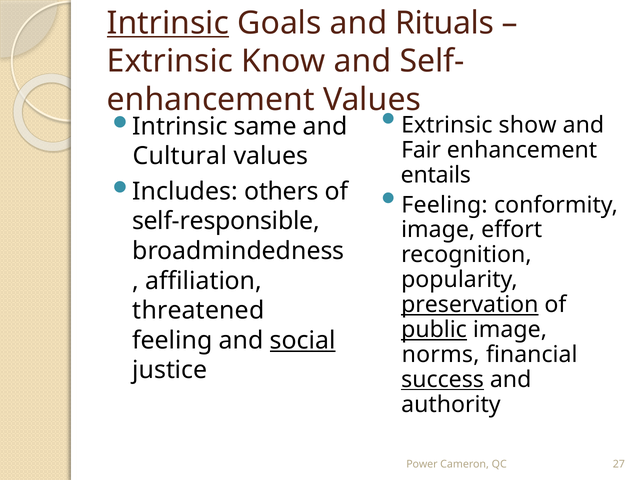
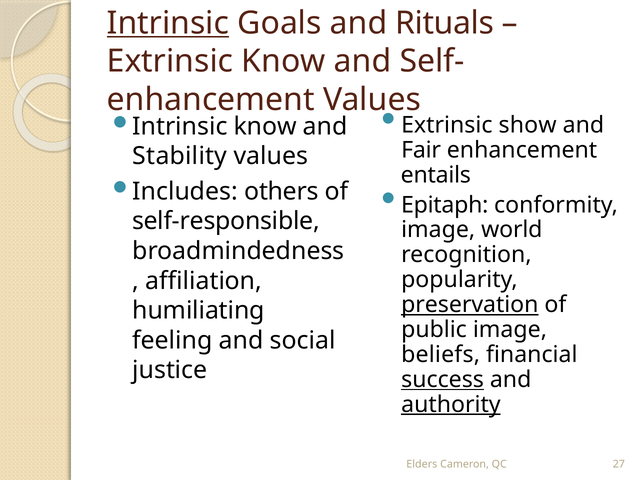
Intrinsic same: same -> know
Cultural: Cultural -> Stability
Feeling at (445, 205): Feeling -> Epitaph
effort: effort -> world
threatened: threatened -> humiliating
public underline: present -> none
social underline: present -> none
norms: norms -> beliefs
authority underline: none -> present
Power: Power -> Elders
